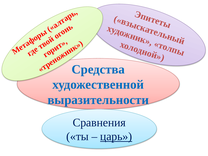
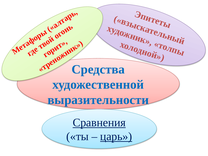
Сравнения underline: none -> present
